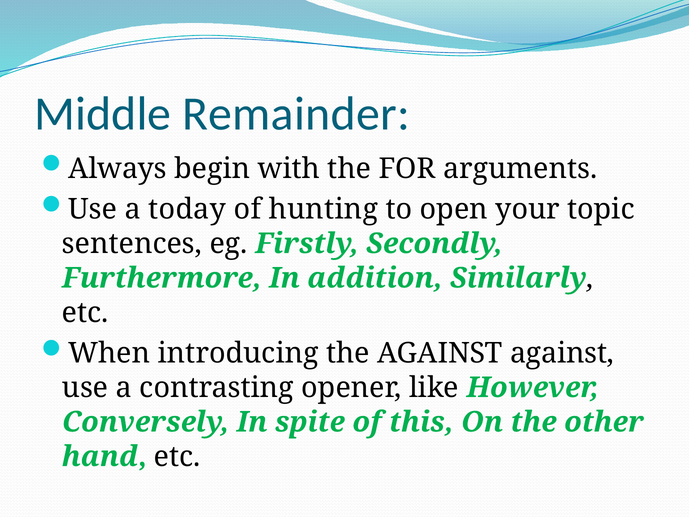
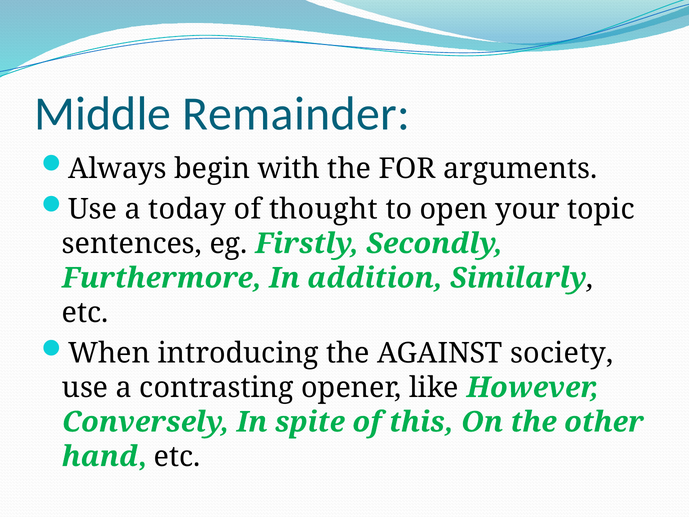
hunting: hunting -> thought
AGAINST against: against -> society
